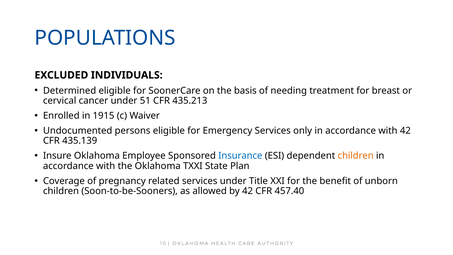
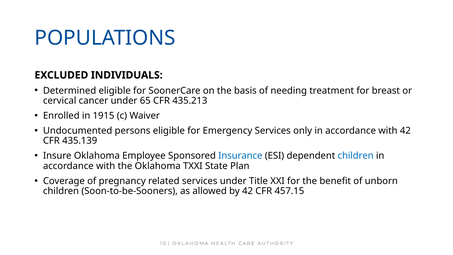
51: 51 -> 65
children at (356, 156) colour: orange -> blue
457.40: 457.40 -> 457.15
